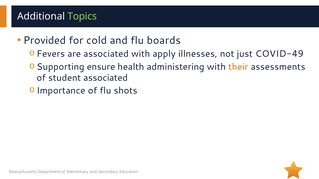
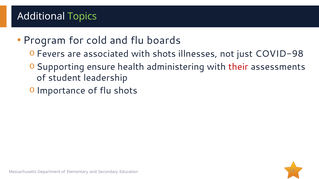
Provided: Provided -> Program
with apply: apply -> shots
COVID-49: COVID-49 -> COVID-98
their colour: orange -> red
student associated: associated -> leadership
